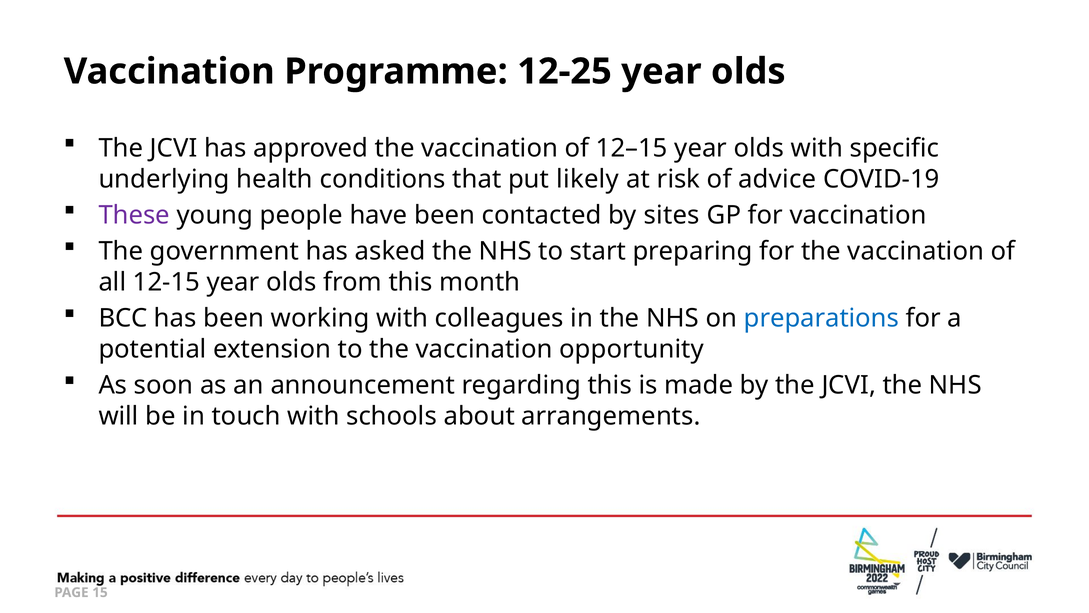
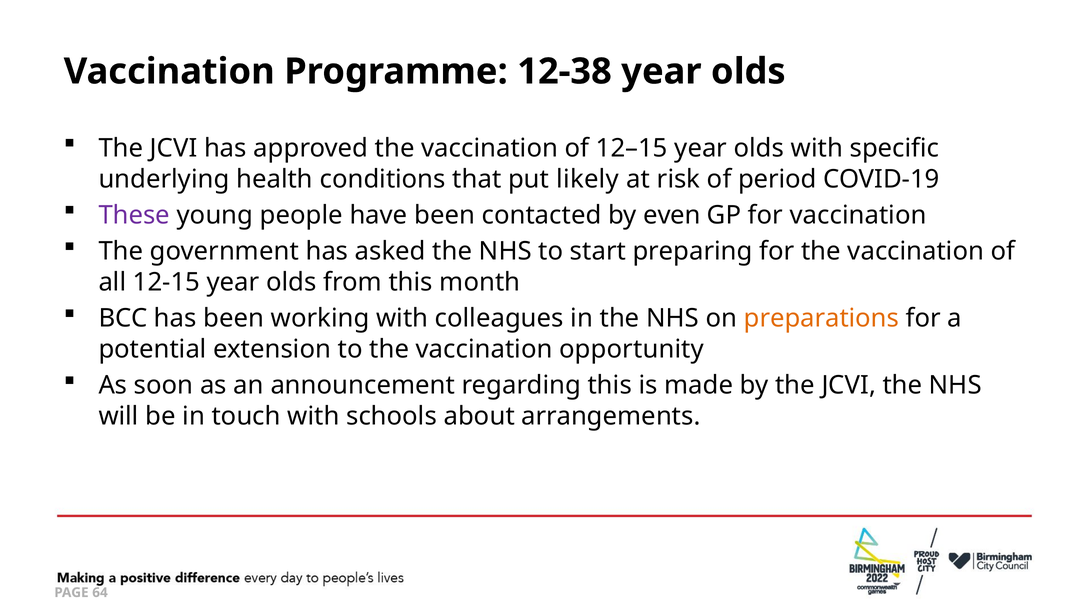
12-25: 12-25 -> 12-38
advice: advice -> period
sites: sites -> even
preparations colour: blue -> orange
15: 15 -> 64
